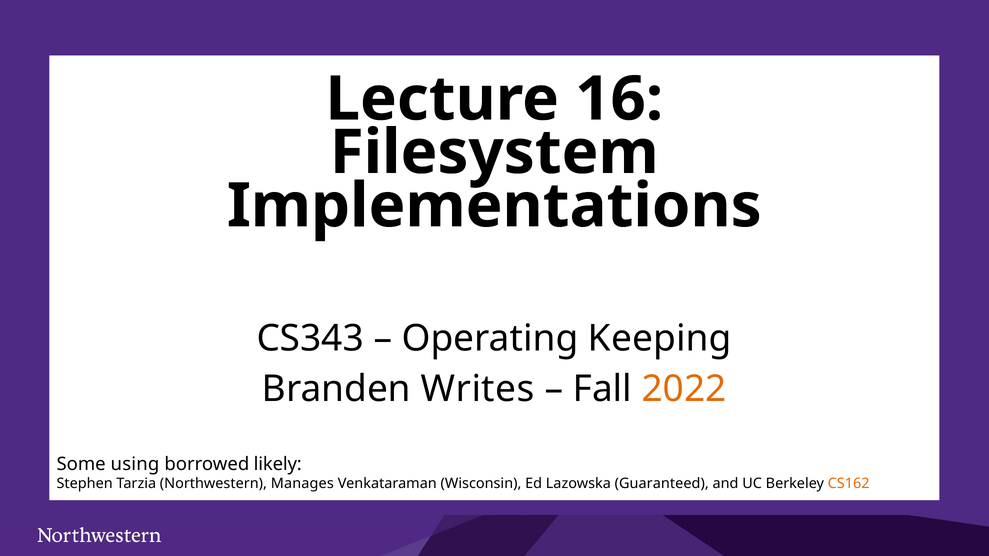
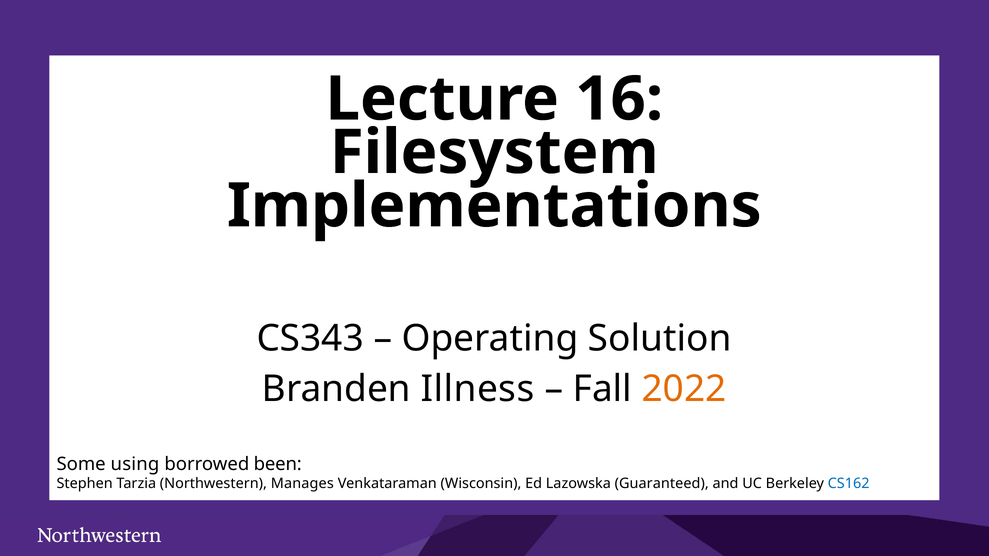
Keeping: Keeping -> Solution
Writes: Writes -> Illness
likely: likely -> been
CS162 colour: orange -> blue
